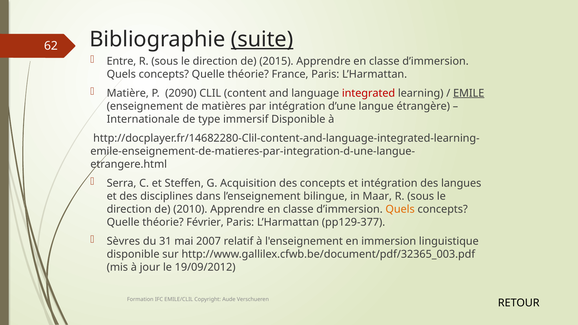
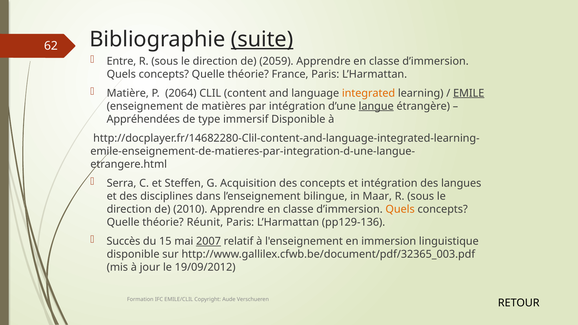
2015: 2015 -> 2059
2090: 2090 -> 2064
integrated colour: red -> orange
langue underline: none -> present
Internationale: Internationale -> Appréhendées
Février: Février -> Réunit
pp129-377: pp129-377 -> pp129-136
Sèvres: Sèvres -> Succès
31: 31 -> 15
2007 underline: none -> present
